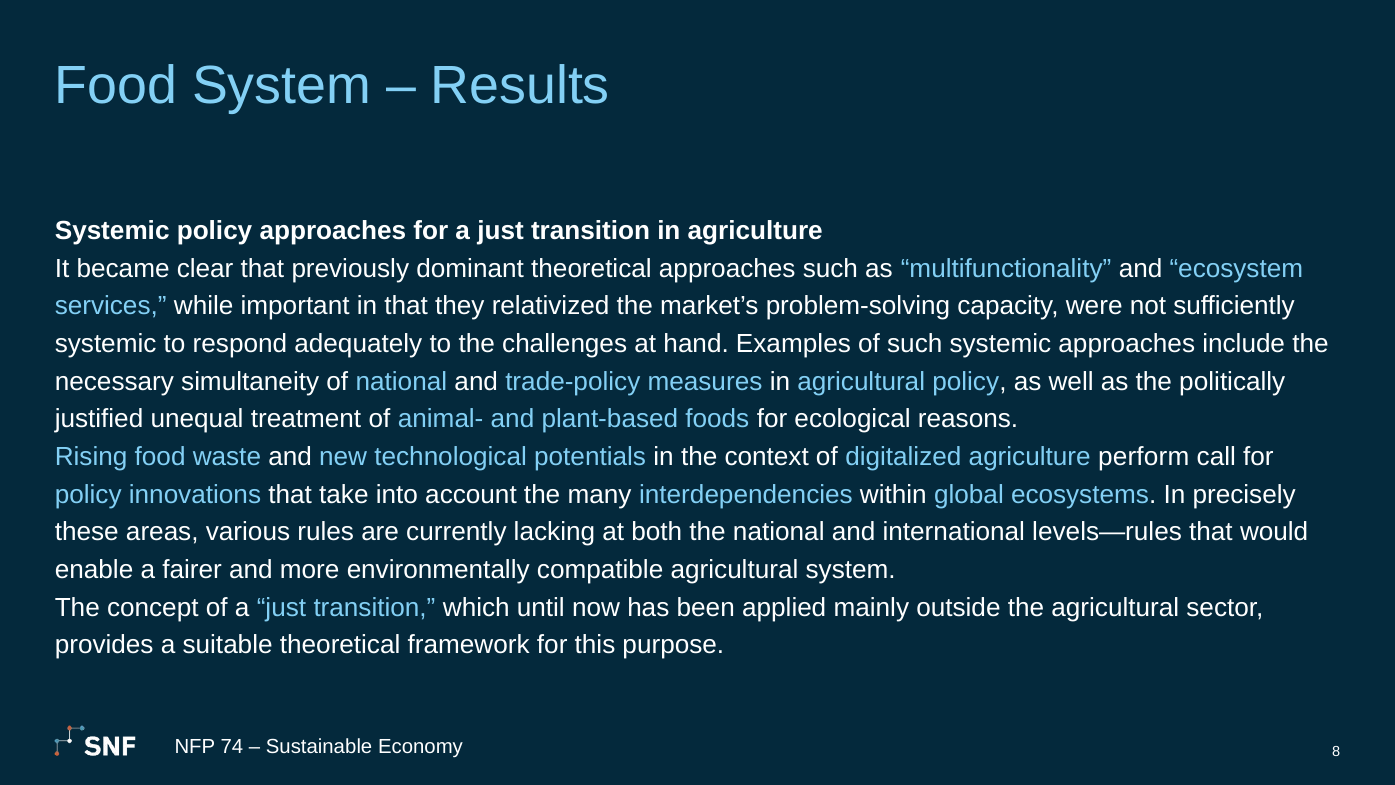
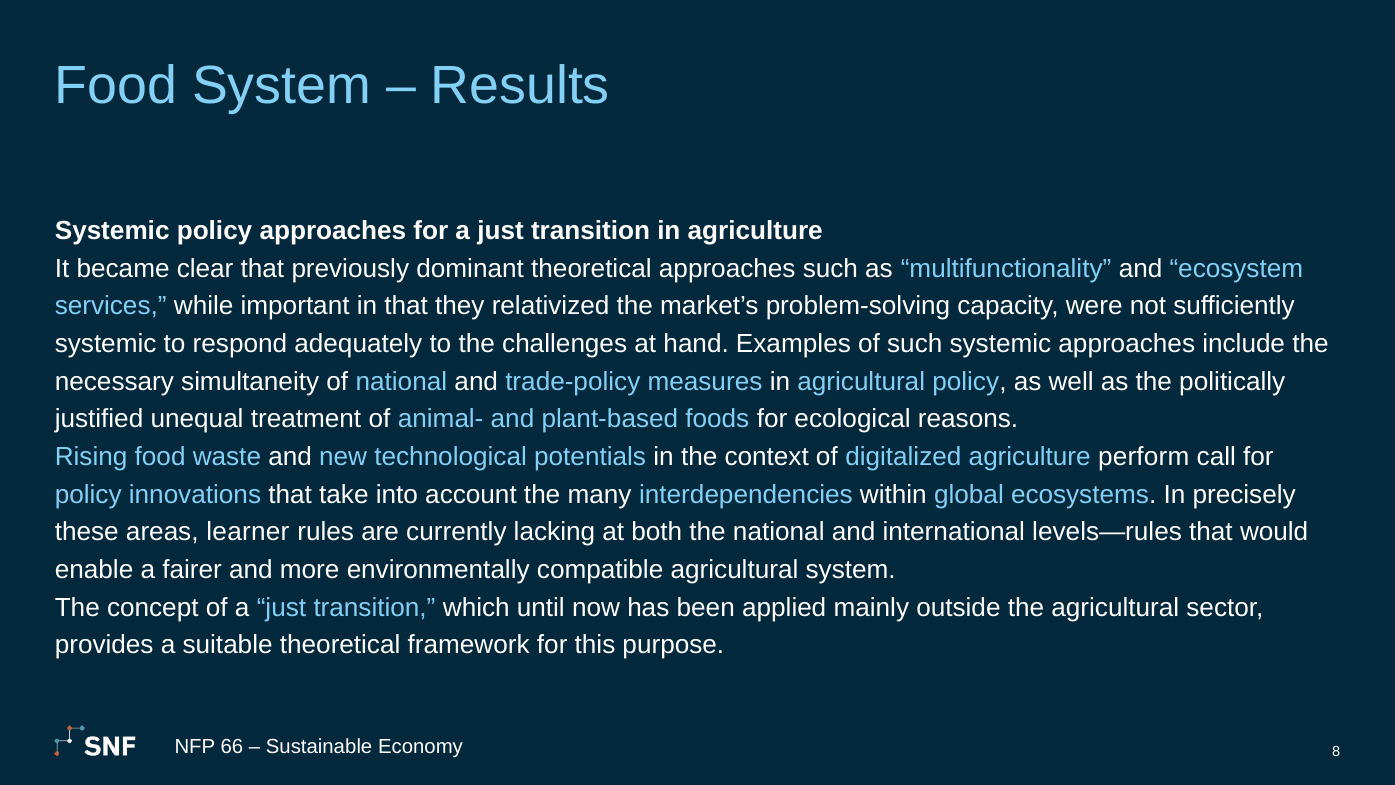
various: various -> learner
74: 74 -> 66
